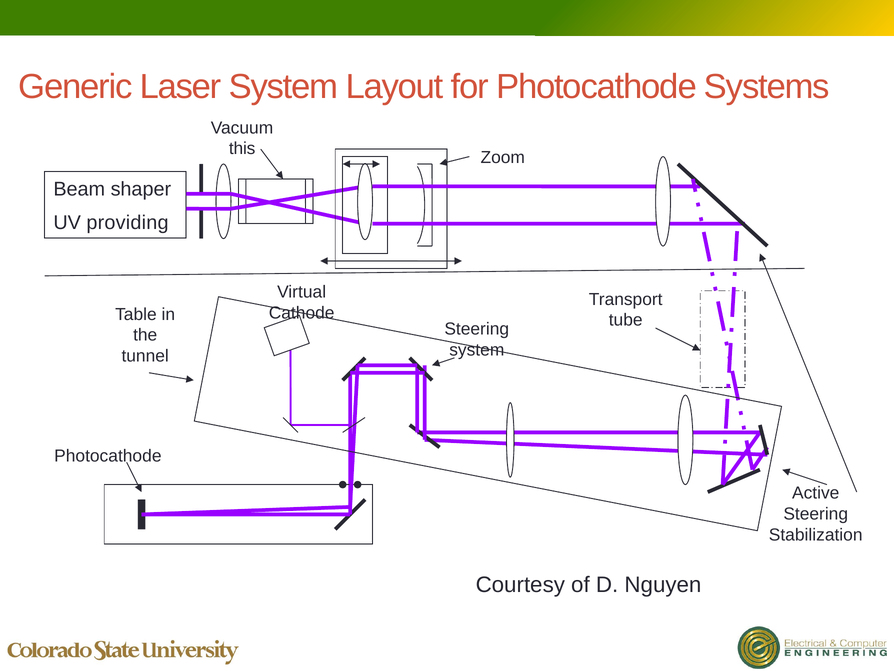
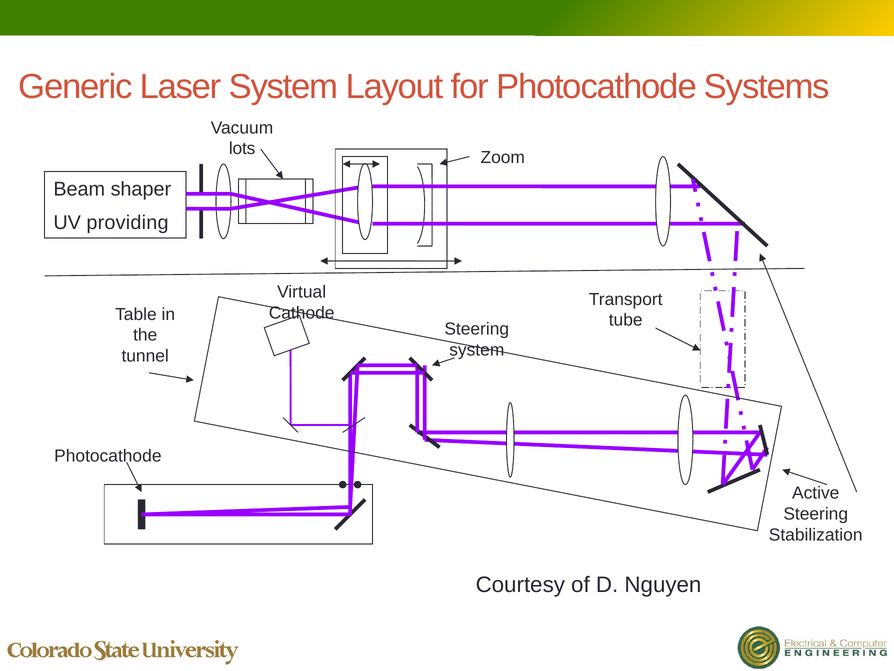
this: this -> lots
